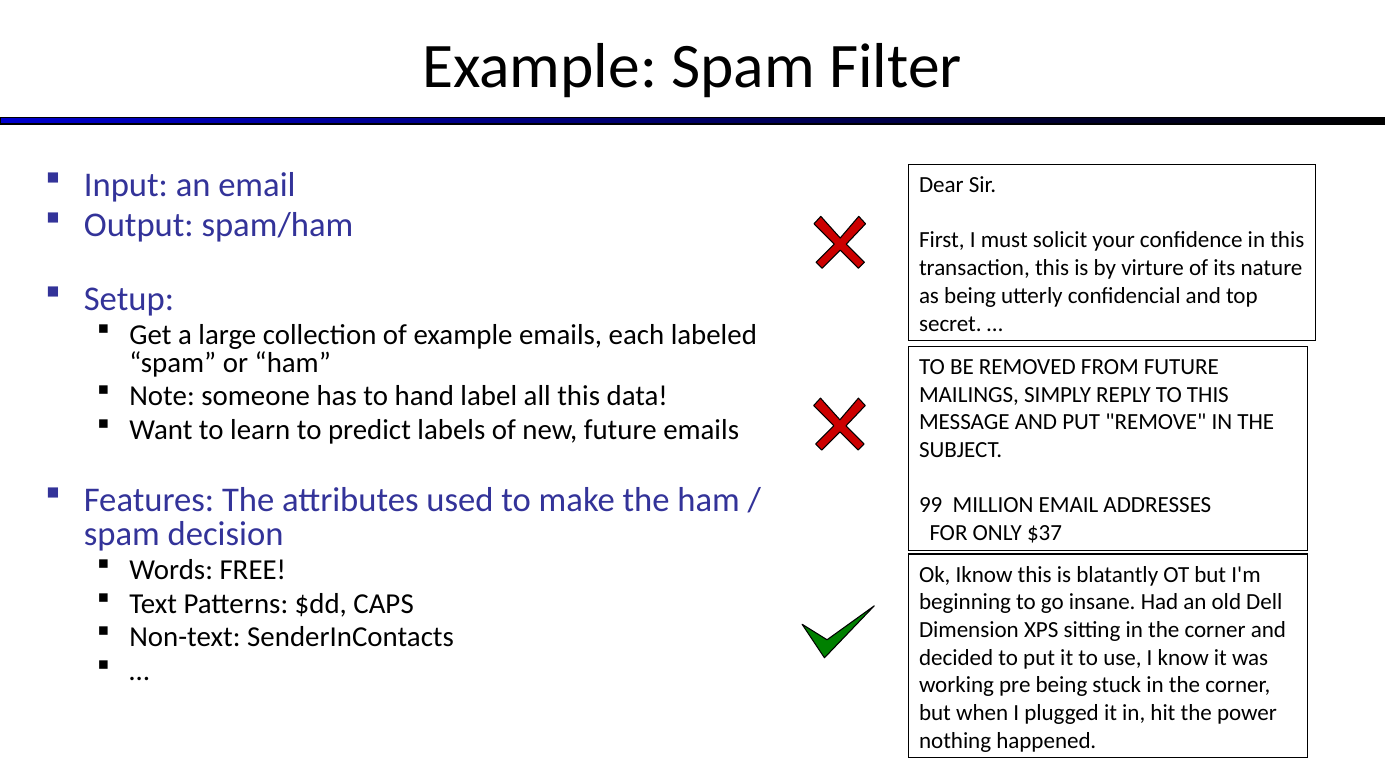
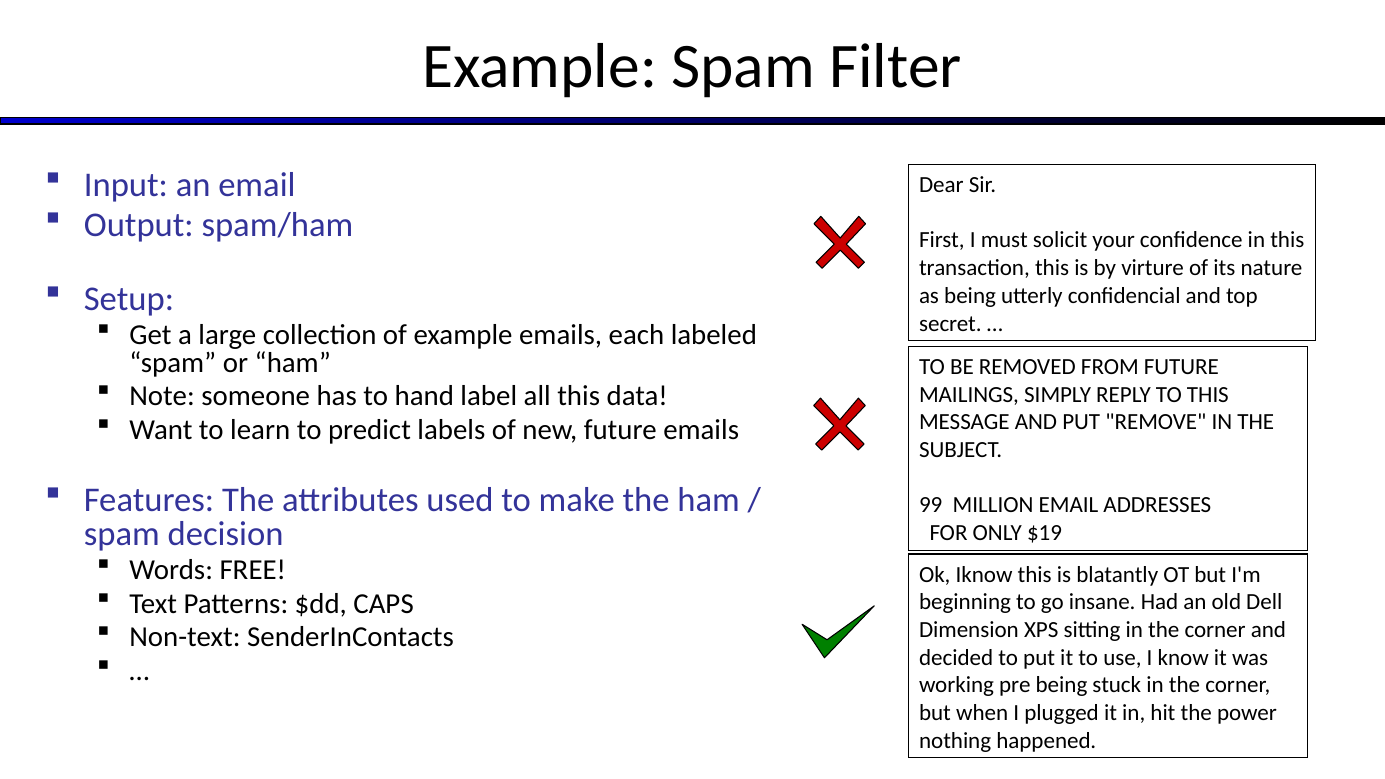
$37: $37 -> $19
